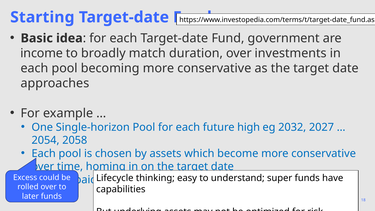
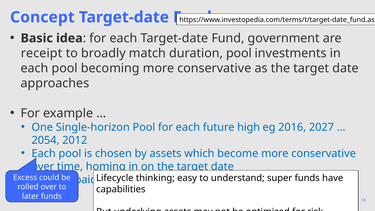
Starting: Starting -> Concept
income: income -> receipt
duration over: over -> pool
2032: 2032 -> 2016
2058: 2058 -> 2012
